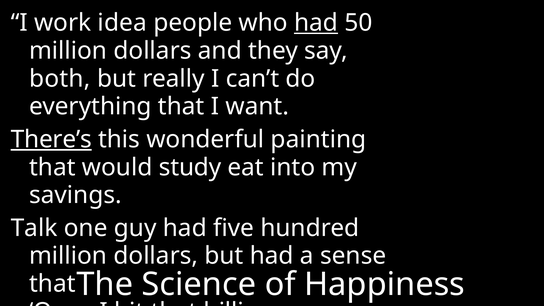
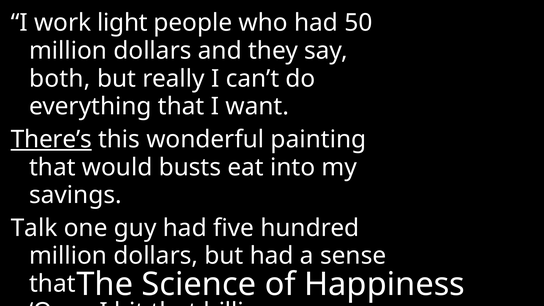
idea: idea -> light
had at (316, 23) underline: present -> none
study: study -> busts
